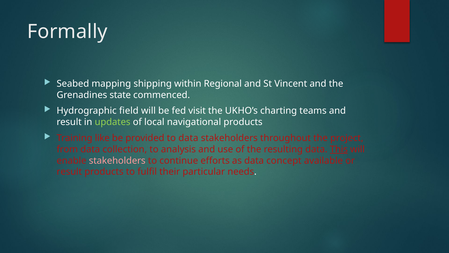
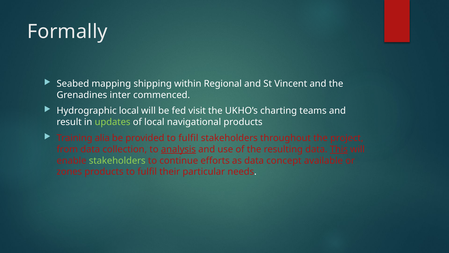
state: state -> inter
Hydrographic field: field -> local
like: like -> alia
provided to data: data -> fulfil
analysis underline: none -> present
stakeholders at (117, 160) colour: pink -> light green
result at (69, 172): result -> zones
